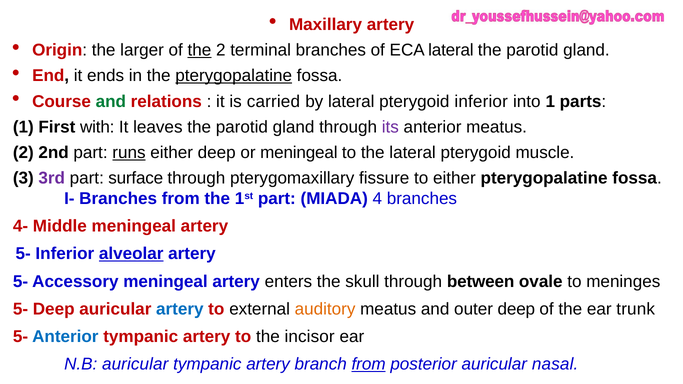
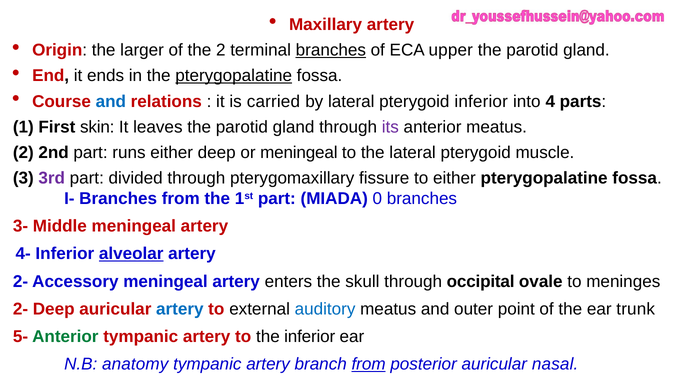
the at (199, 50) underline: present -> none
branches at (331, 50) underline: none -> present
ECA lateral: lateral -> upper
and at (111, 101) colour: green -> blue
1: 1 -> 4
with: with -> skin
runs underline: present -> none
surface: surface -> divided
4: 4 -> 0
4-: 4- -> 3-
5- at (23, 254): 5- -> 4-
5- at (21, 282): 5- -> 2-
between: between -> occipital
5- at (21, 309): 5- -> 2-
auditory colour: orange -> blue
outer deep: deep -> point
Anterior at (65, 337) colour: blue -> green
the incisor: incisor -> inferior
N.B auricular: auricular -> anatomy
